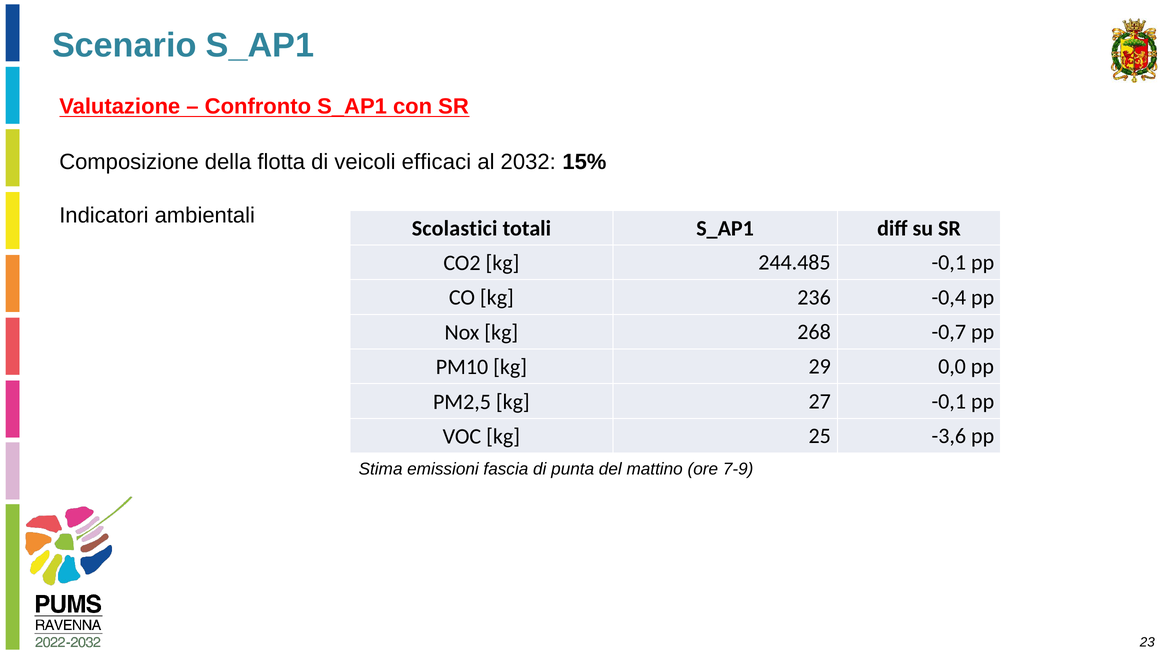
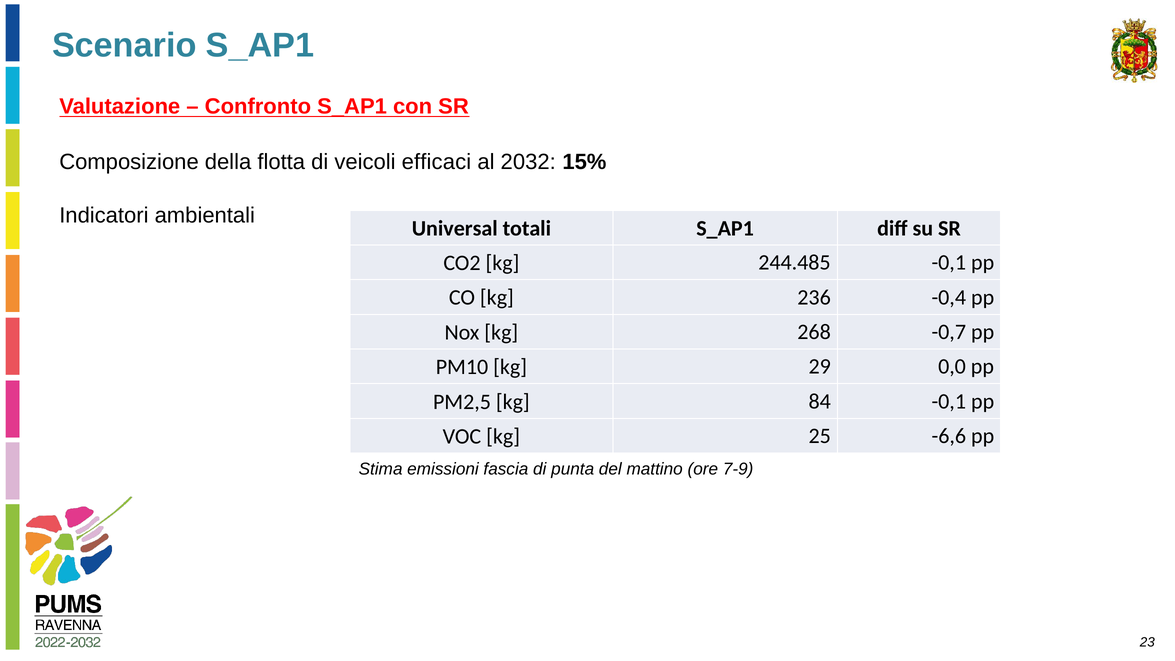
Scolastici: Scolastici -> Universal
27: 27 -> 84
-3,6: -3,6 -> -6,6
